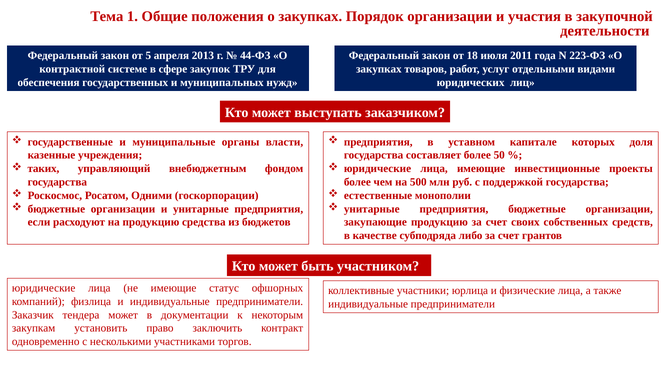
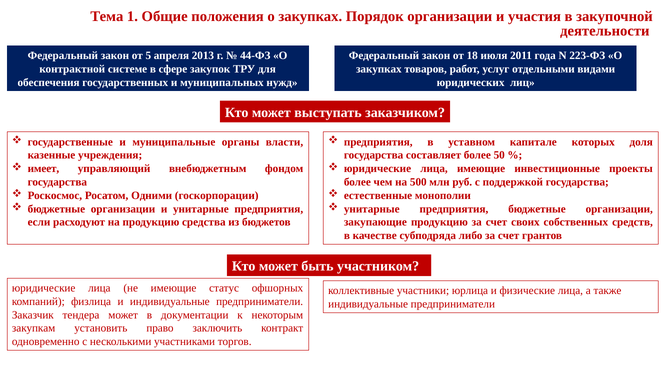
таких: таких -> имеет
